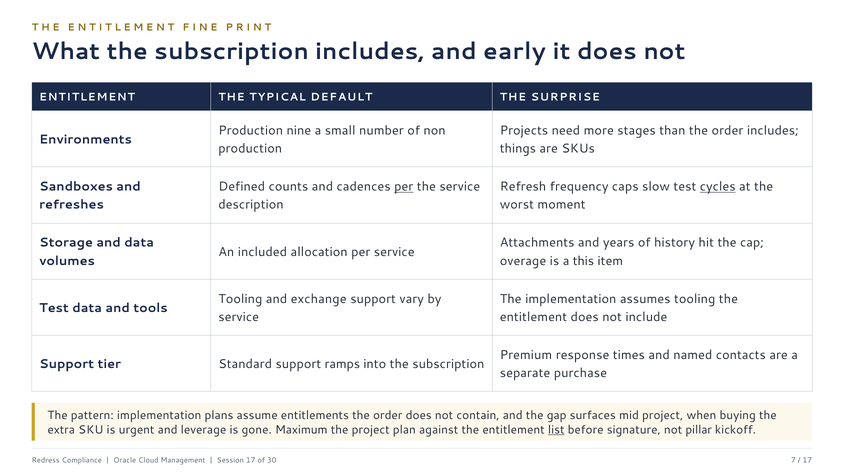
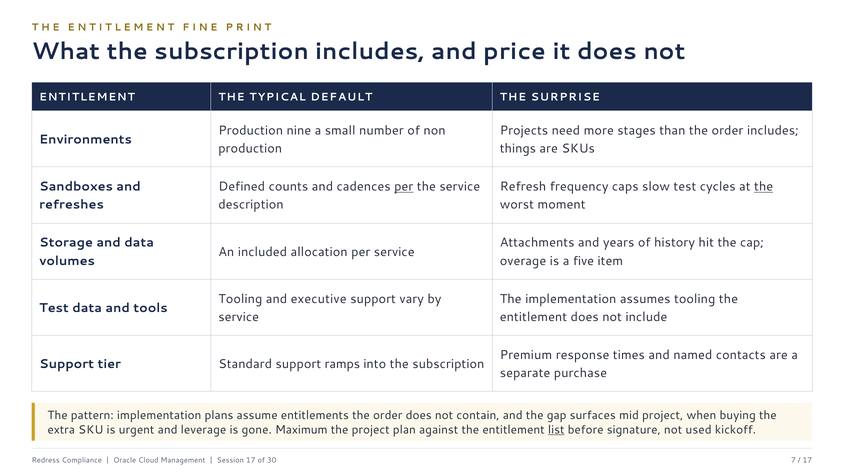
early: early -> price
cycles underline: present -> none
the at (764, 187) underline: none -> present
this: this -> five
exchange: exchange -> executive
pillar: pillar -> used
